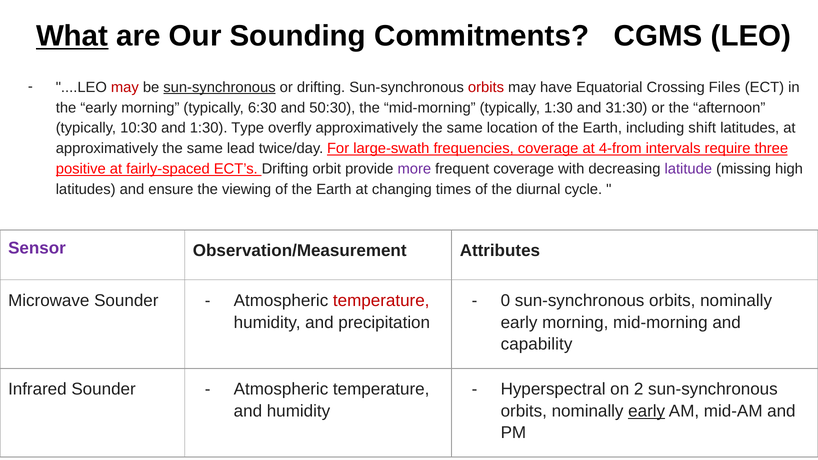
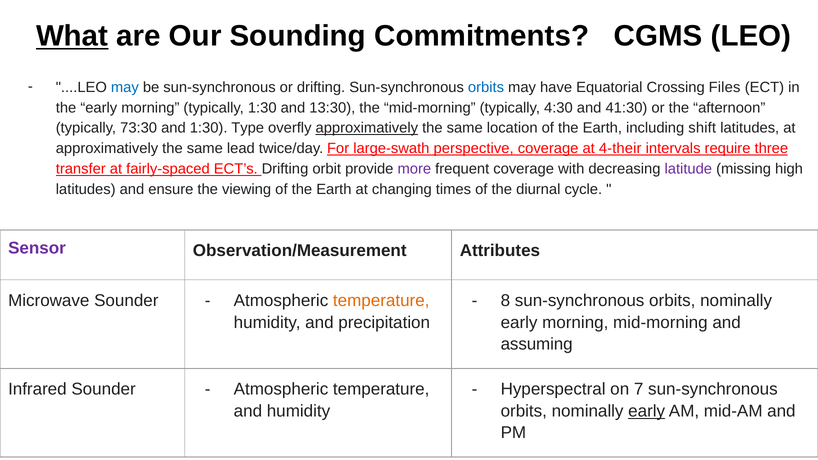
may at (125, 87) colour: red -> blue
sun-synchronous at (219, 87) underline: present -> none
orbits at (486, 87) colour: red -> blue
typically 6:30: 6:30 -> 1:30
50:30: 50:30 -> 13:30
typically 1:30: 1:30 -> 4:30
31:30: 31:30 -> 41:30
10:30: 10:30 -> 73:30
approximatively at (367, 128) underline: none -> present
frequencies: frequencies -> perspective
4-from: 4-from -> 4-their
positive: positive -> transfer
0: 0 -> 8
temperature at (381, 301) colour: red -> orange
capability: capability -> assuming
2: 2 -> 7
